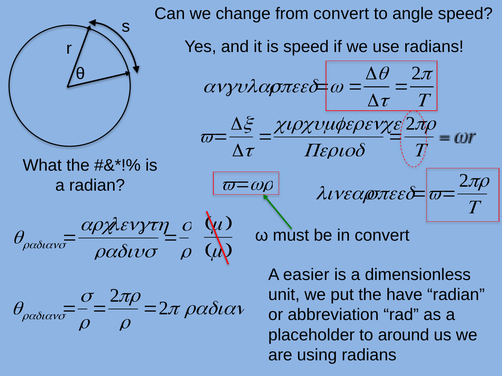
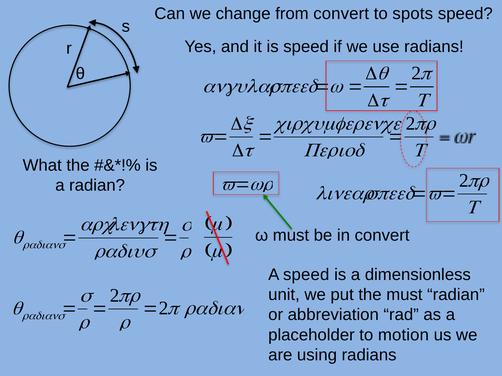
angle: angle -> spots
A easier: easier -> speed
the have: have -> must
around: around -> motion
